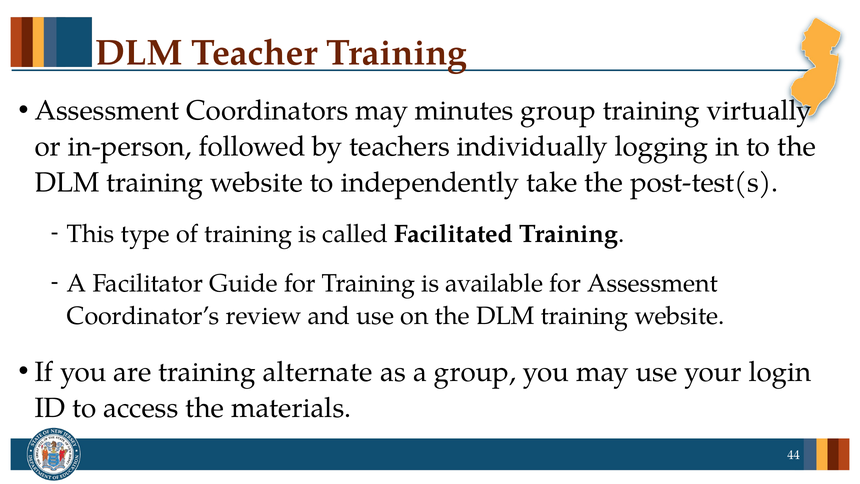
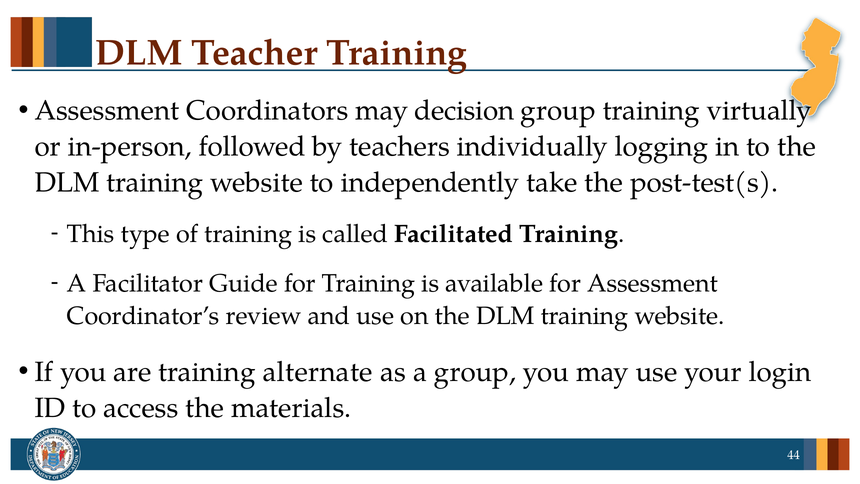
minutes: minutes -> decision
